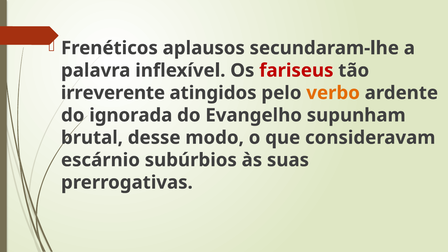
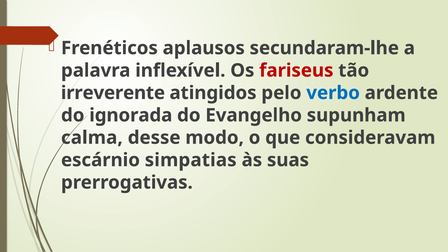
verbo colour: orange -> blue
brutal: brutal -> calma
subúrbios: subúrbios -> simpatias
